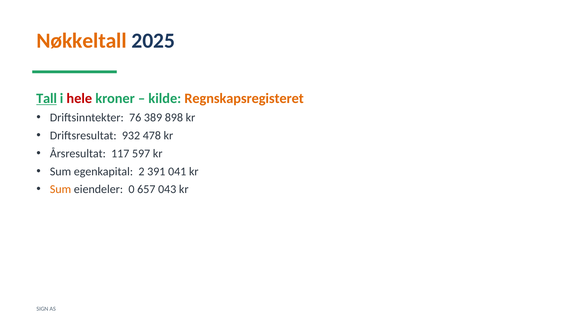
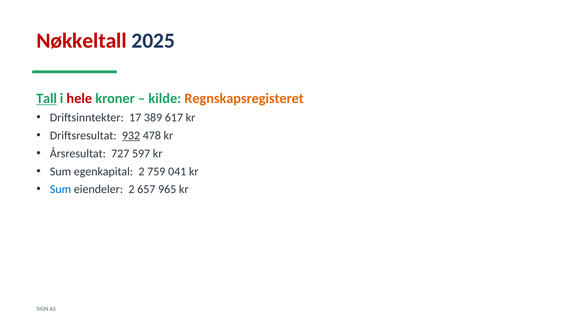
Nøkkeltall colour: orange -> red
76: 76 -> 17
898: 898 -> 617
932 underline: none -> present
117: 117 -> 727
391: 391 -> 759
Sum at (61, 189) colour: orange -> blue
eiendeler 0: 0 -> 2
043: 043 -> 965
